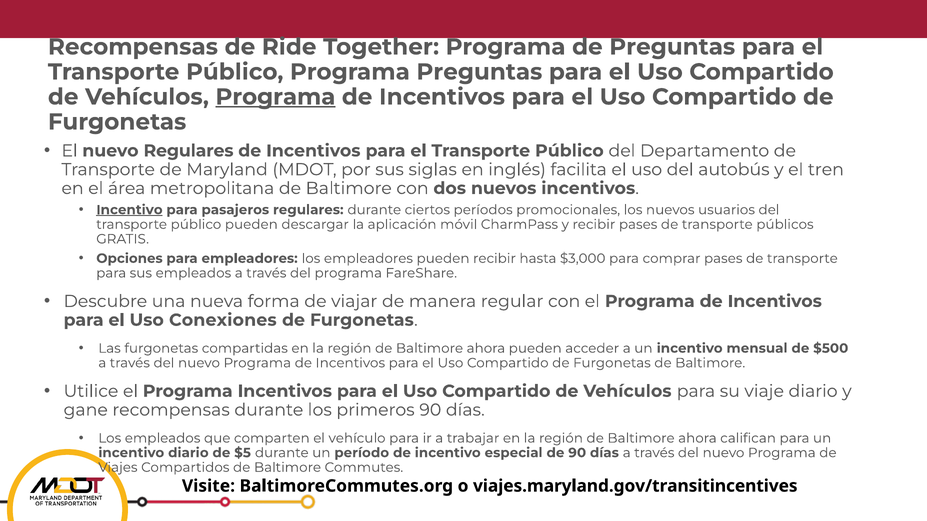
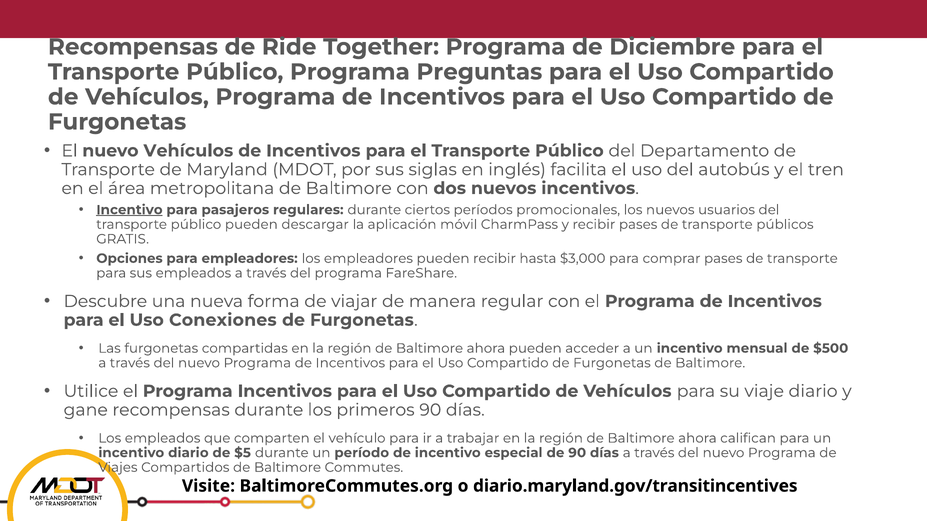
de Preguntas: Preguntas -> Diciembre
Programa at (275, 97) underline: present -> none
Regulares at (189, 151): Regulares -> Vehículos
viajes.maryland.gov/transitincentives: viajes.maryland.gov/transitincentives -> diario.maryland.gov/transitincentives
